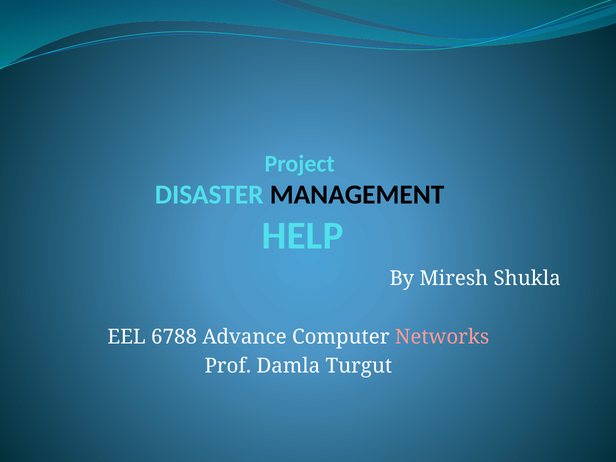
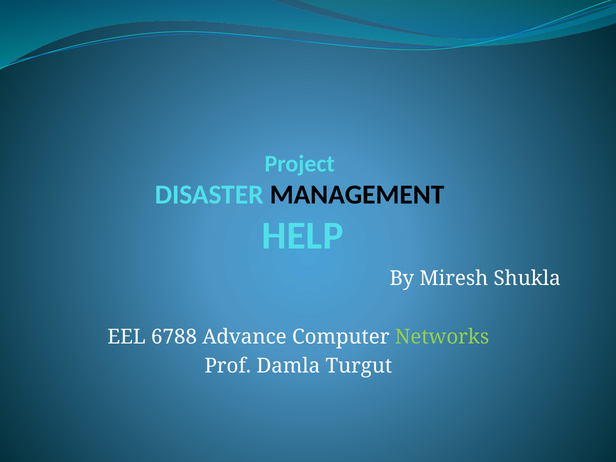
Networks colour: pink -> light green
